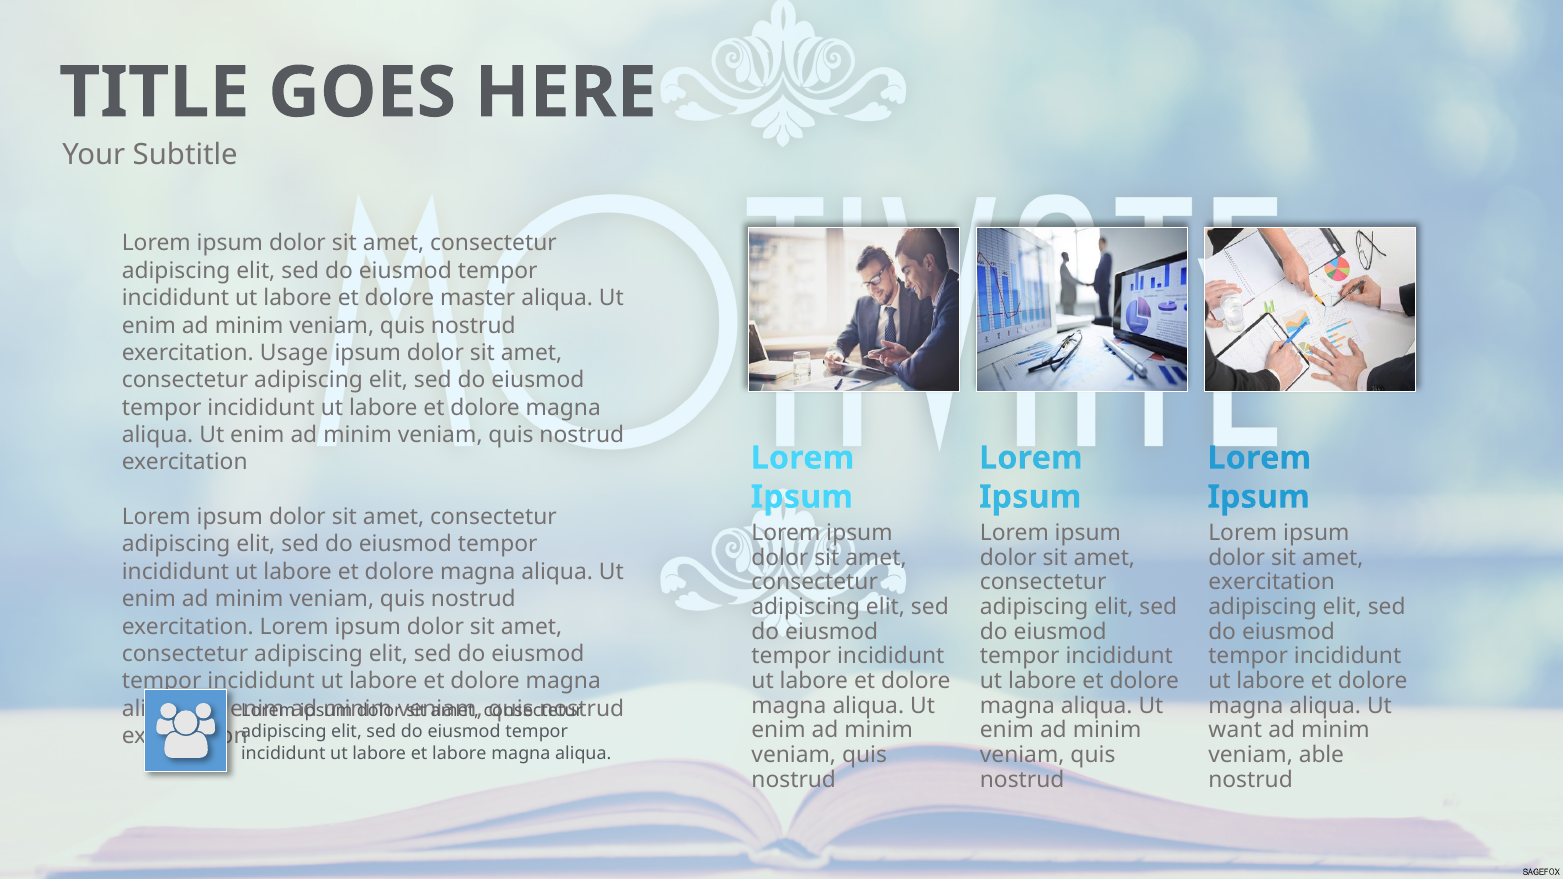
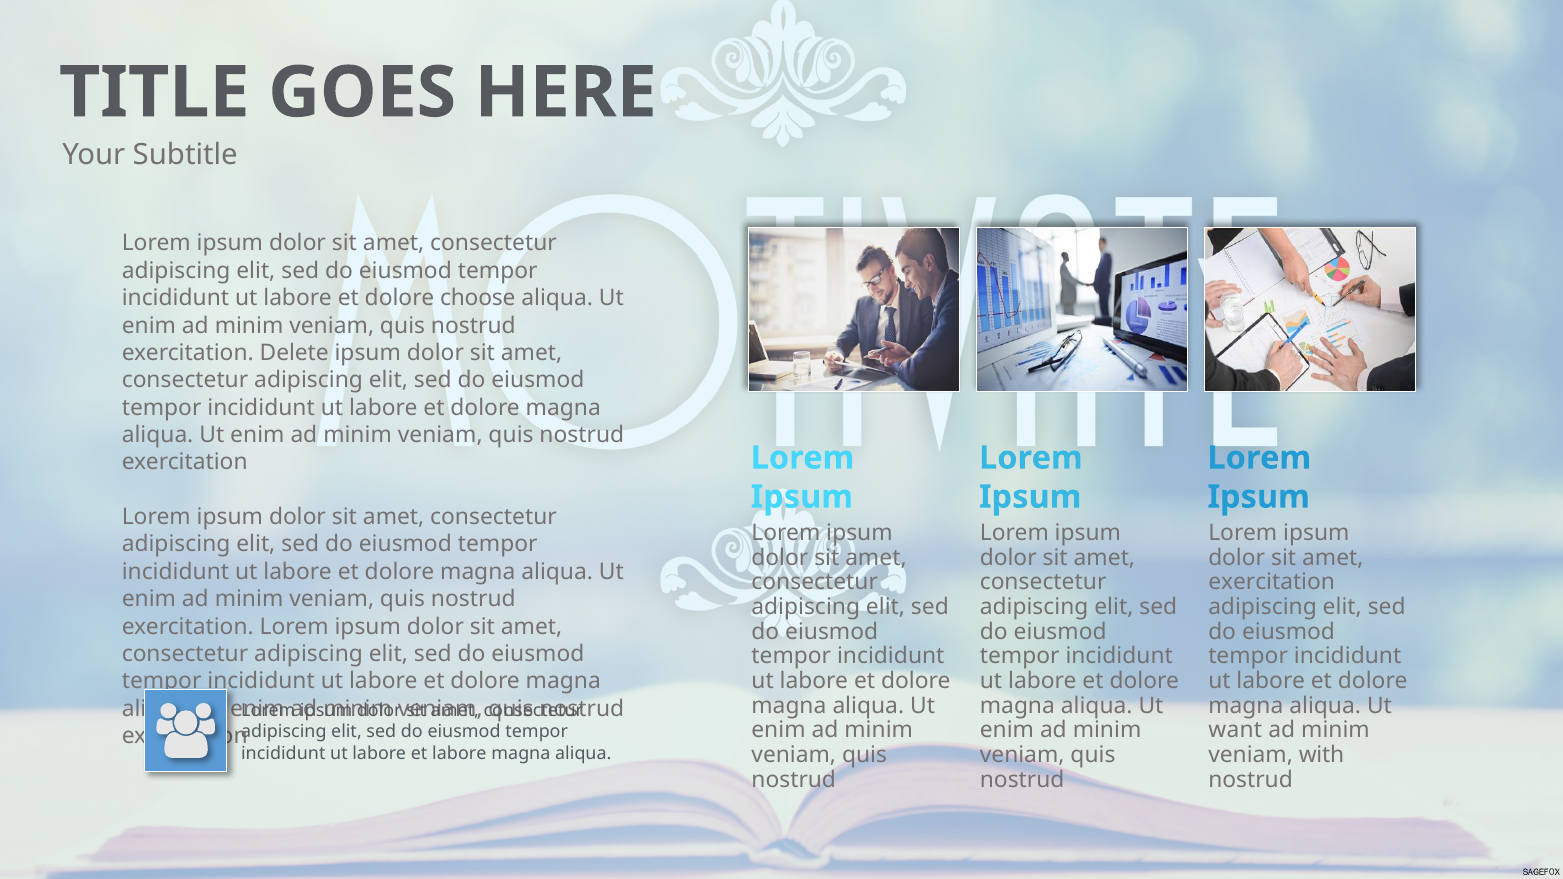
master: master -> choose
Usage: Usage -> Delete
able: able -> with
